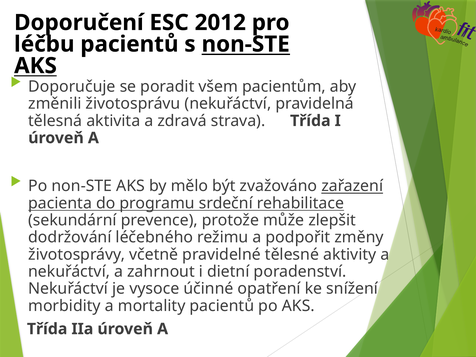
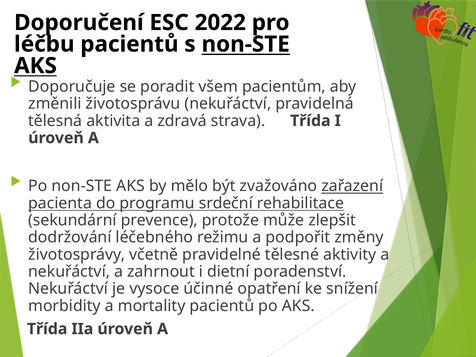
2012: 2012 -> 2022
